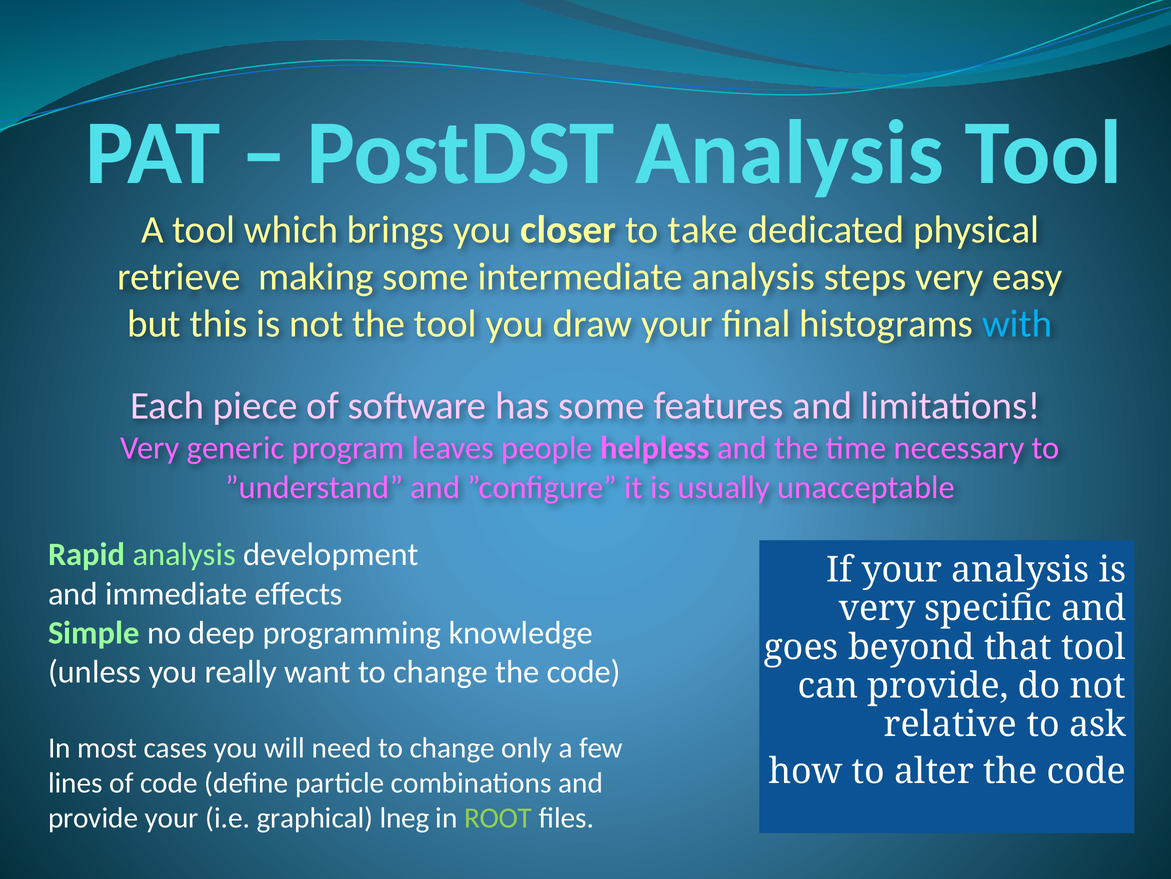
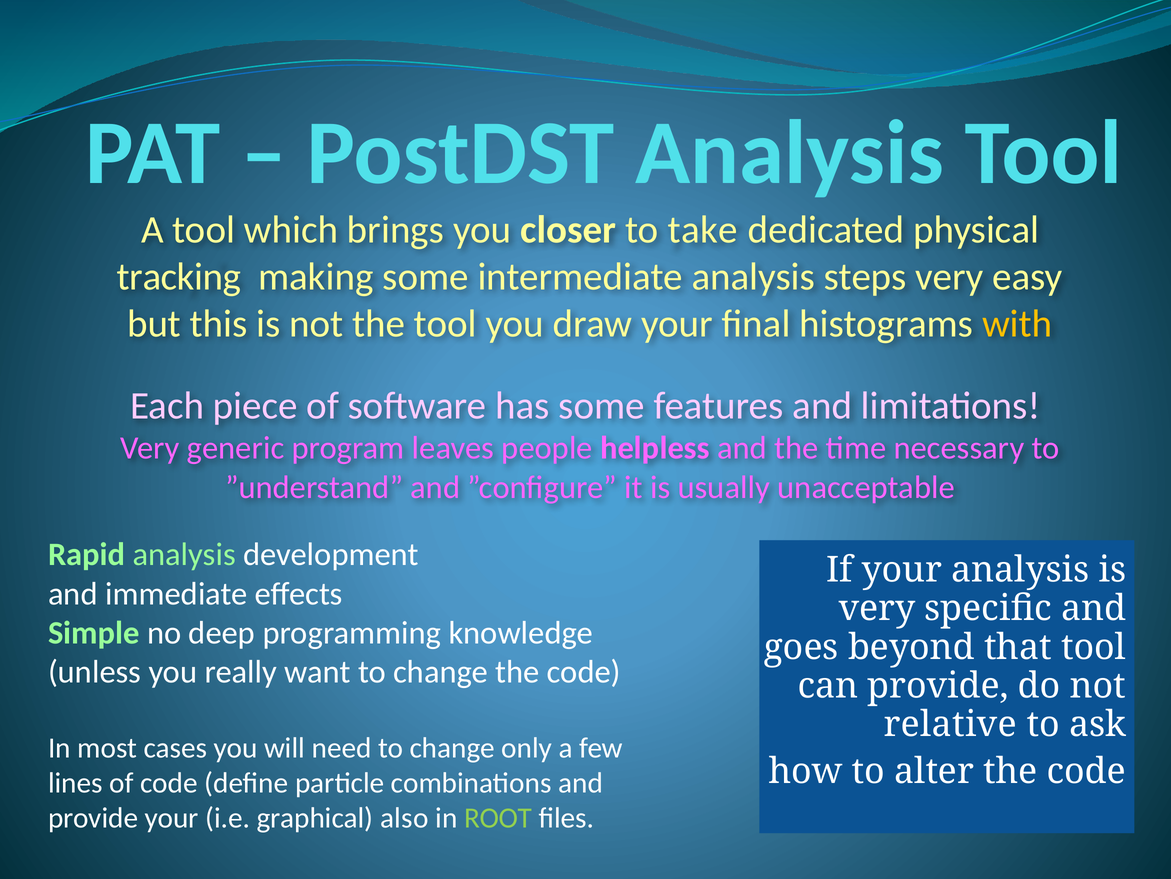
retrieve: retrieve -> tracking
with colour: light blue -> yellow
lneg: lneg -> also
